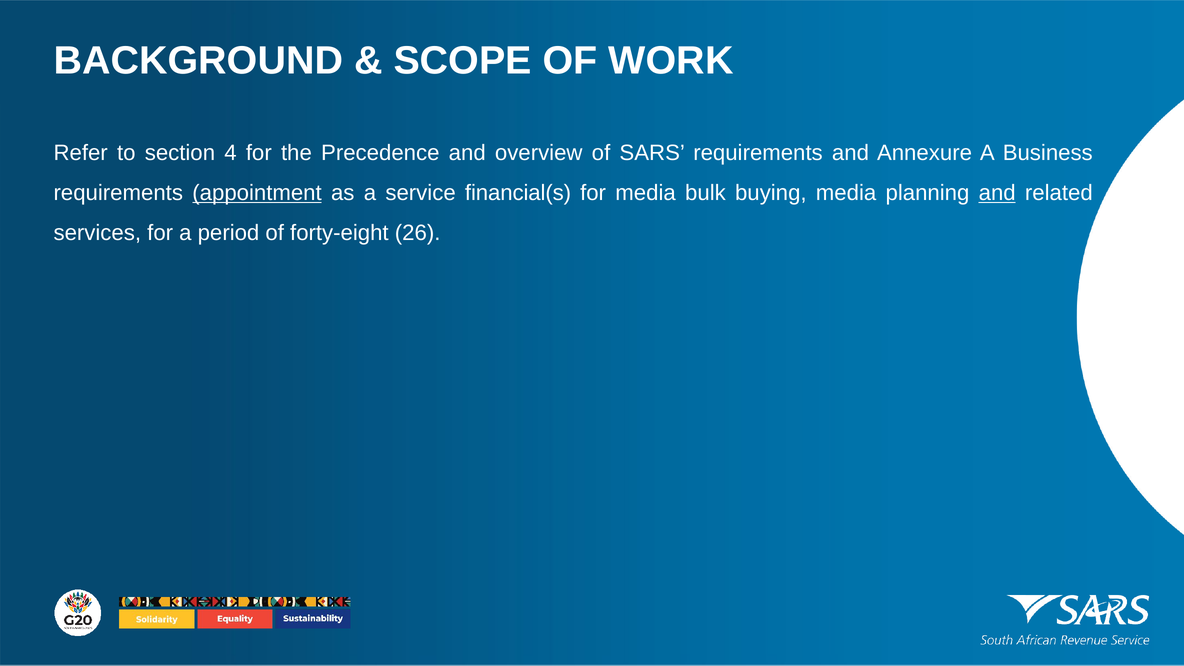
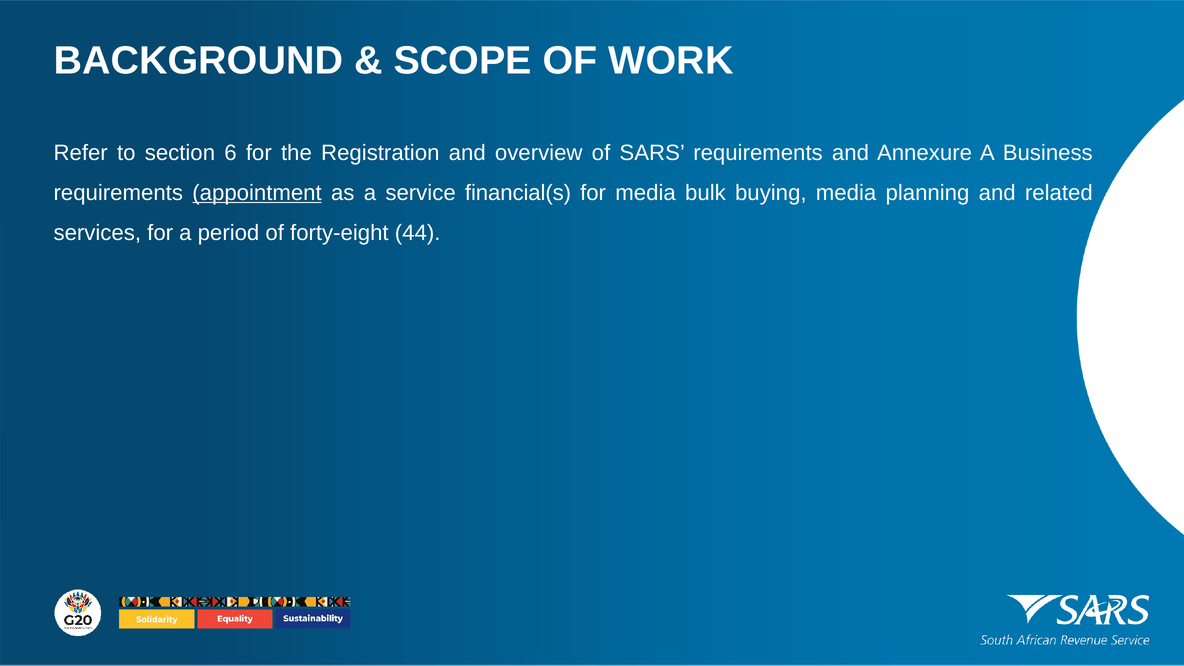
4: 4 -> 6
Precedence: Precedence -> Registration
and at (997, 193) underline: present -> none
26: 26 -> 44
